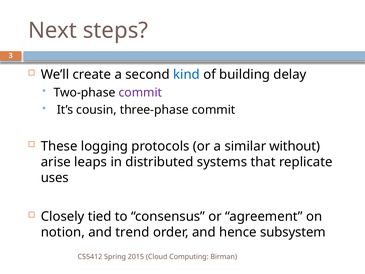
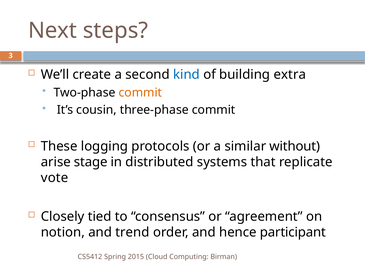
delay: delay -> extra
commit at (140, 92) colour: purple -> orange
leaps: leaps -> stage
uses: uses -> vote
subsystem: subsystem -> participant
